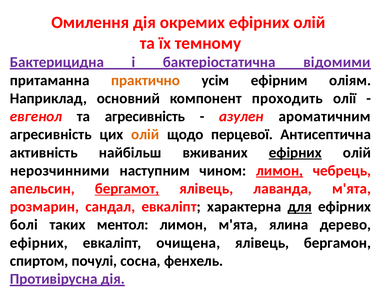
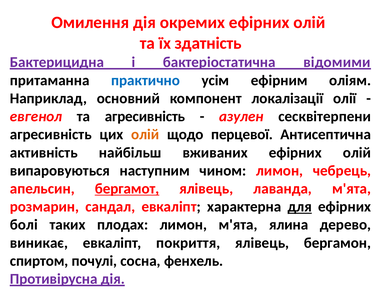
темному: темному -> здатність
практично colour: orange -> blue
проходить: проходить -> локалізації
ароматичним: ароматичним -> сесквітерпени
ефірних at (295, 153) underline: present -> none
нерозчинними: нерозчинними -> випаровуються
лимон at (280, 171) underline: present -> none
ментол: ментол -> плодах
ефірних at (39, 243): ефірних -> виникає
очищена: очищена -> покриття
